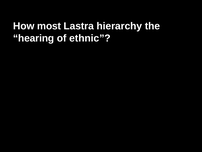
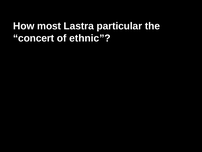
hierarchy: hierarchy -> particular
hearing: hearing -> concert
